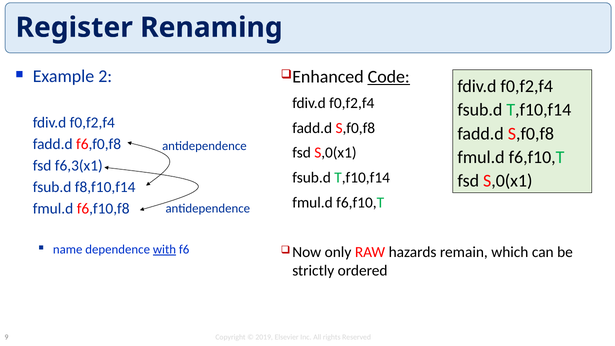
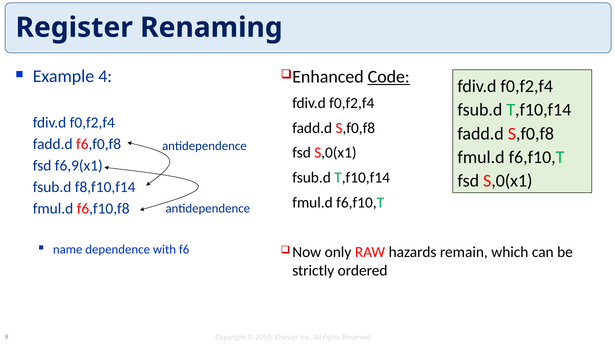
2: 2 -> 4
f6,3(x1: f6,3(x1 -> f6,9(x1
with underline: present -> none
